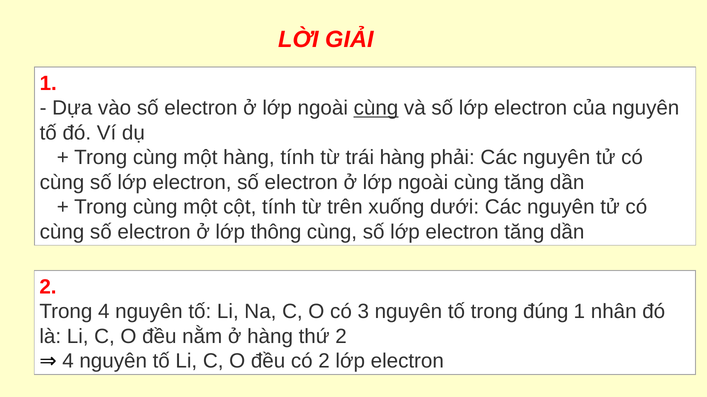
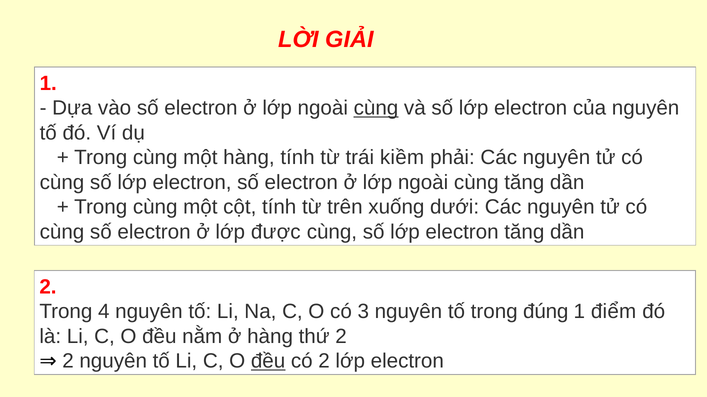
trái hàng: hàng -> kiềm
thông: thông -> được
nhân: nhân -> điểm
4 at (68, 362): 4 -> 2
đều at (268, 362) underline: none -> present
